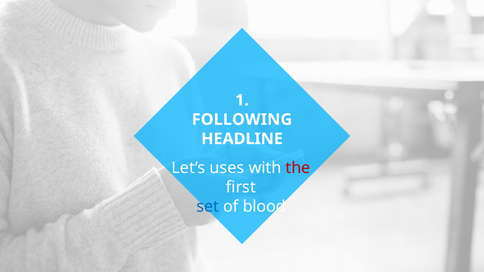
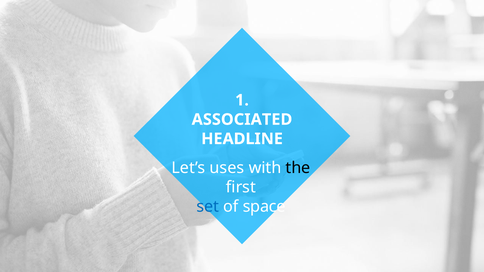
FOLLOWING: FOLLOWING -> ASSOCIATED
the colour: red -> black
blood: blood -> space
